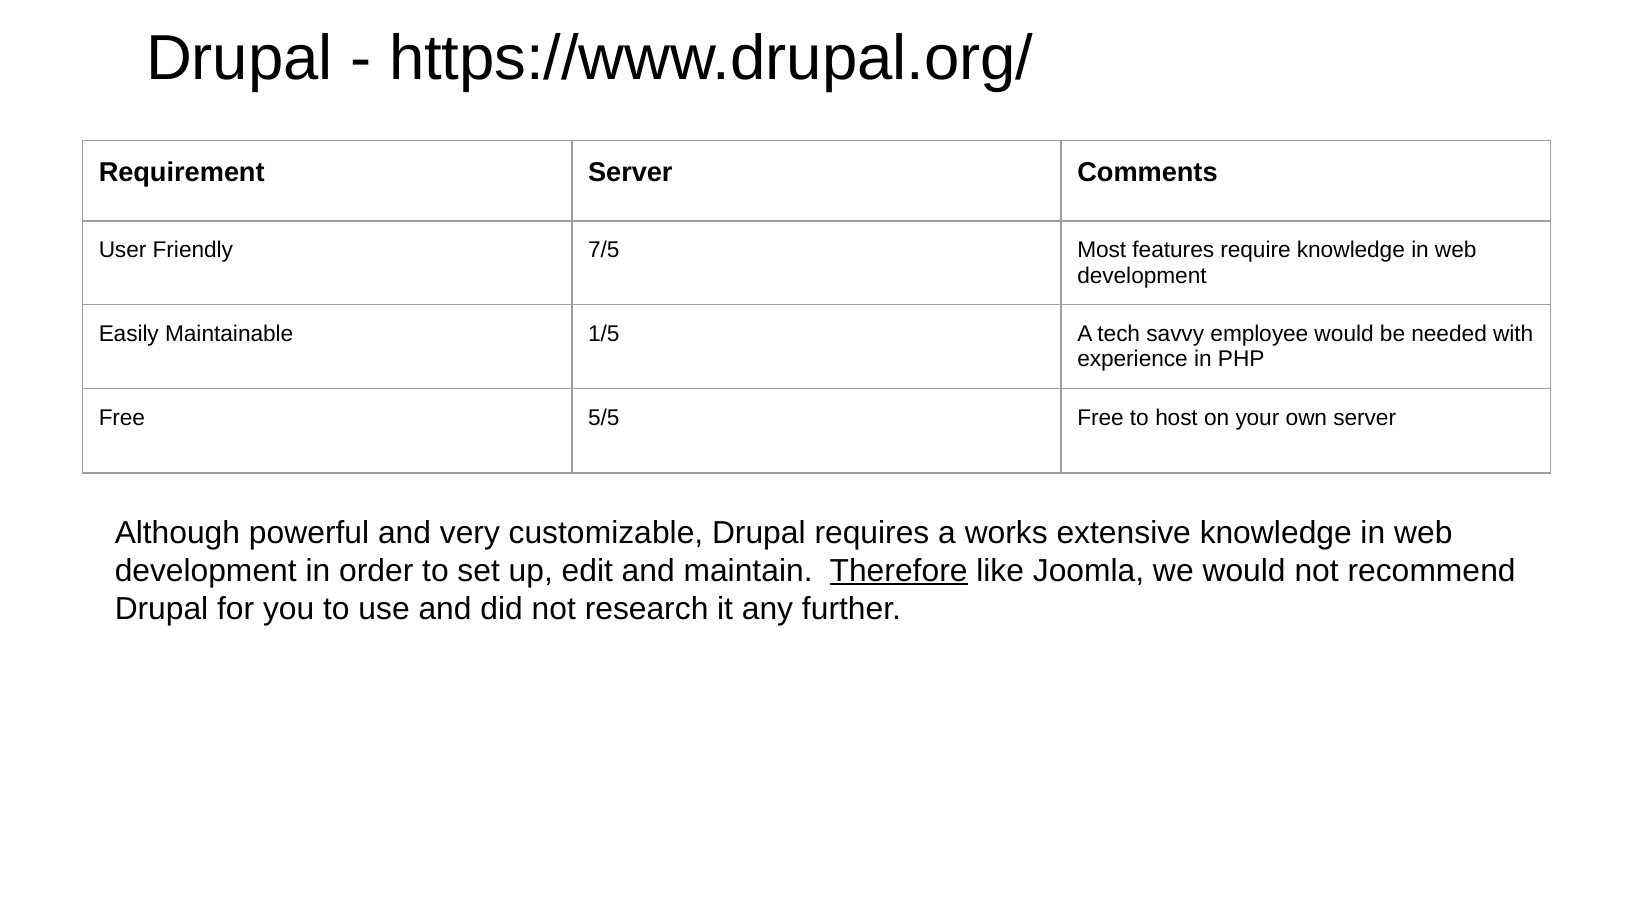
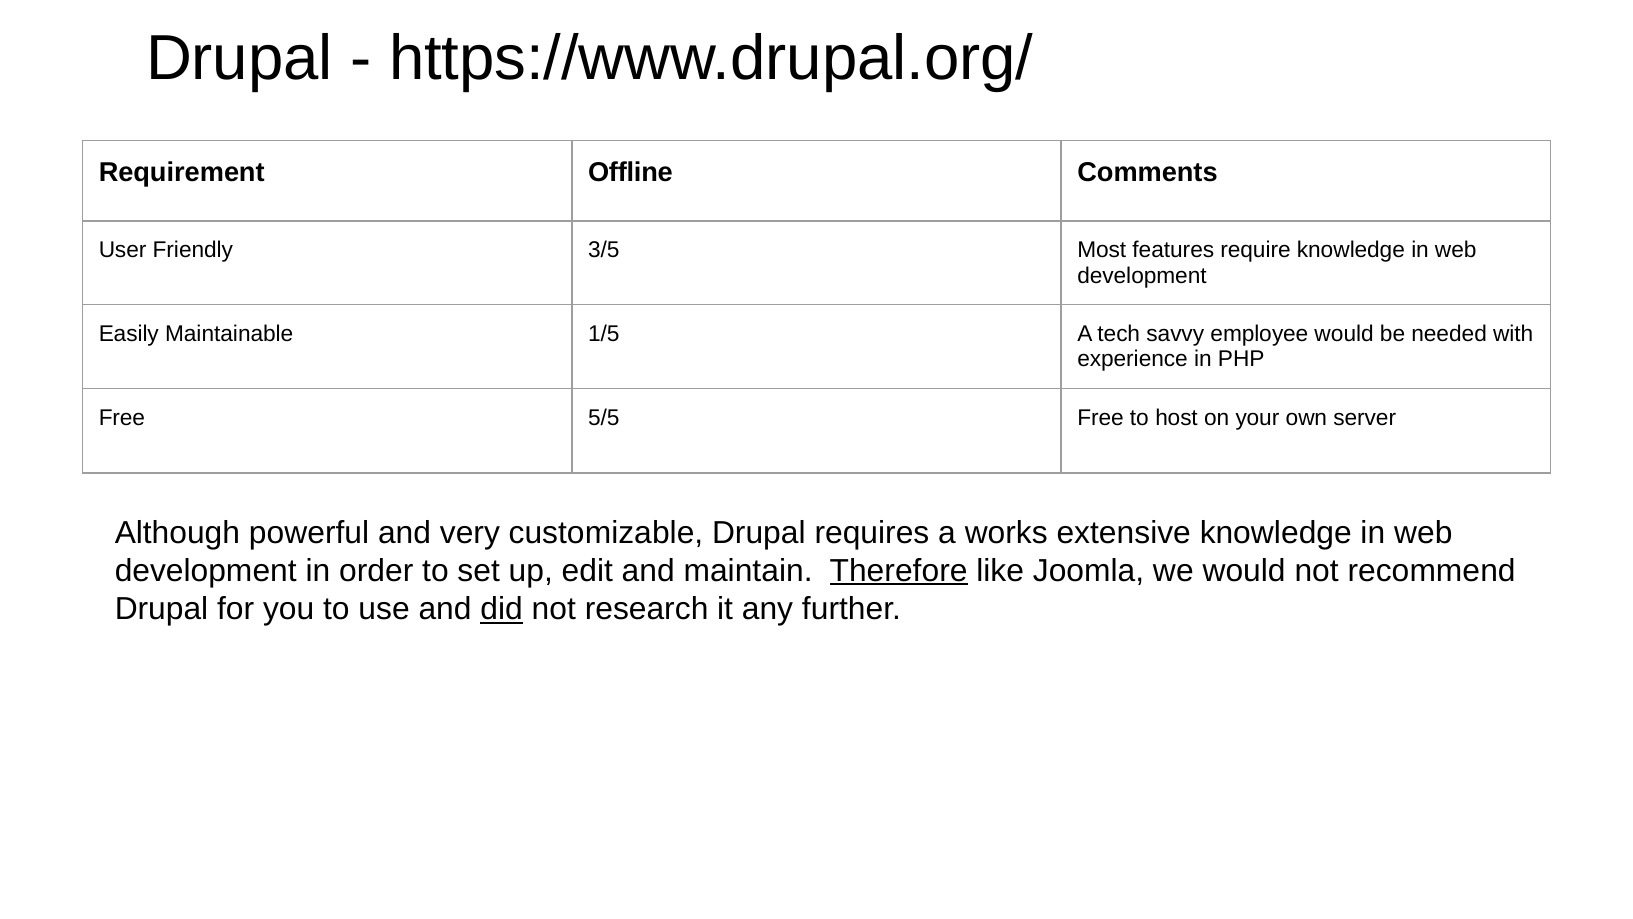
Requirement Server: Server -> Offline
7/5: 7/5 -> 3/5
did underline: none -> present
